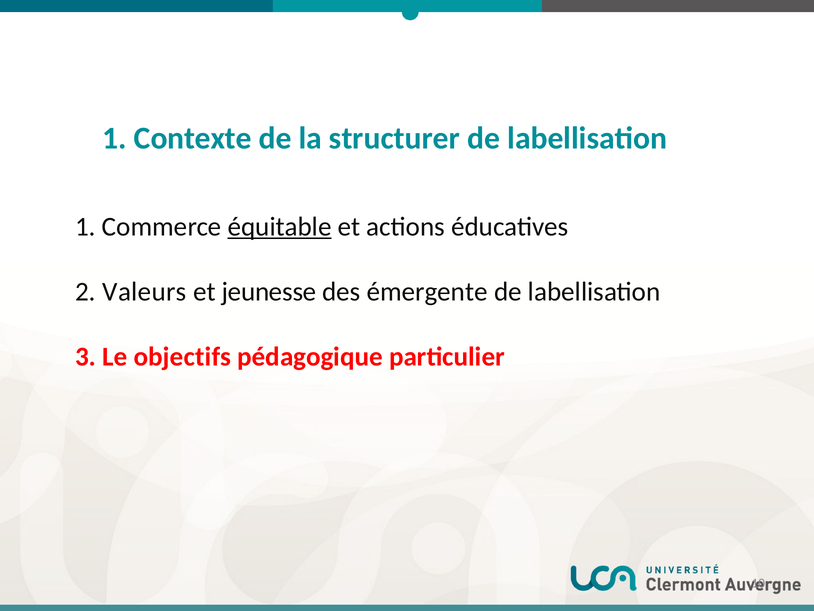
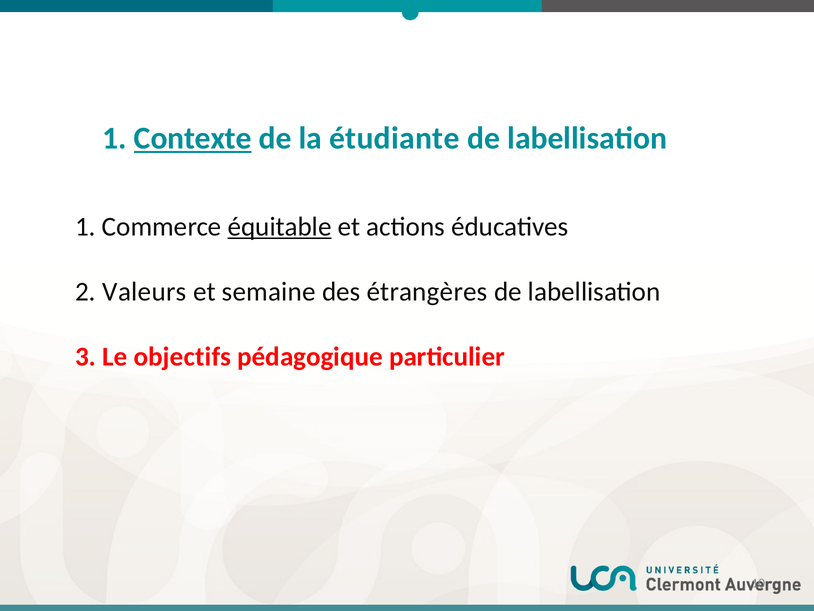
Contexte underline: none -> present
structurer: structurer -> étudiante
jeunesse: jeunesse -> semaine
émergente: émergente -> étrangères
